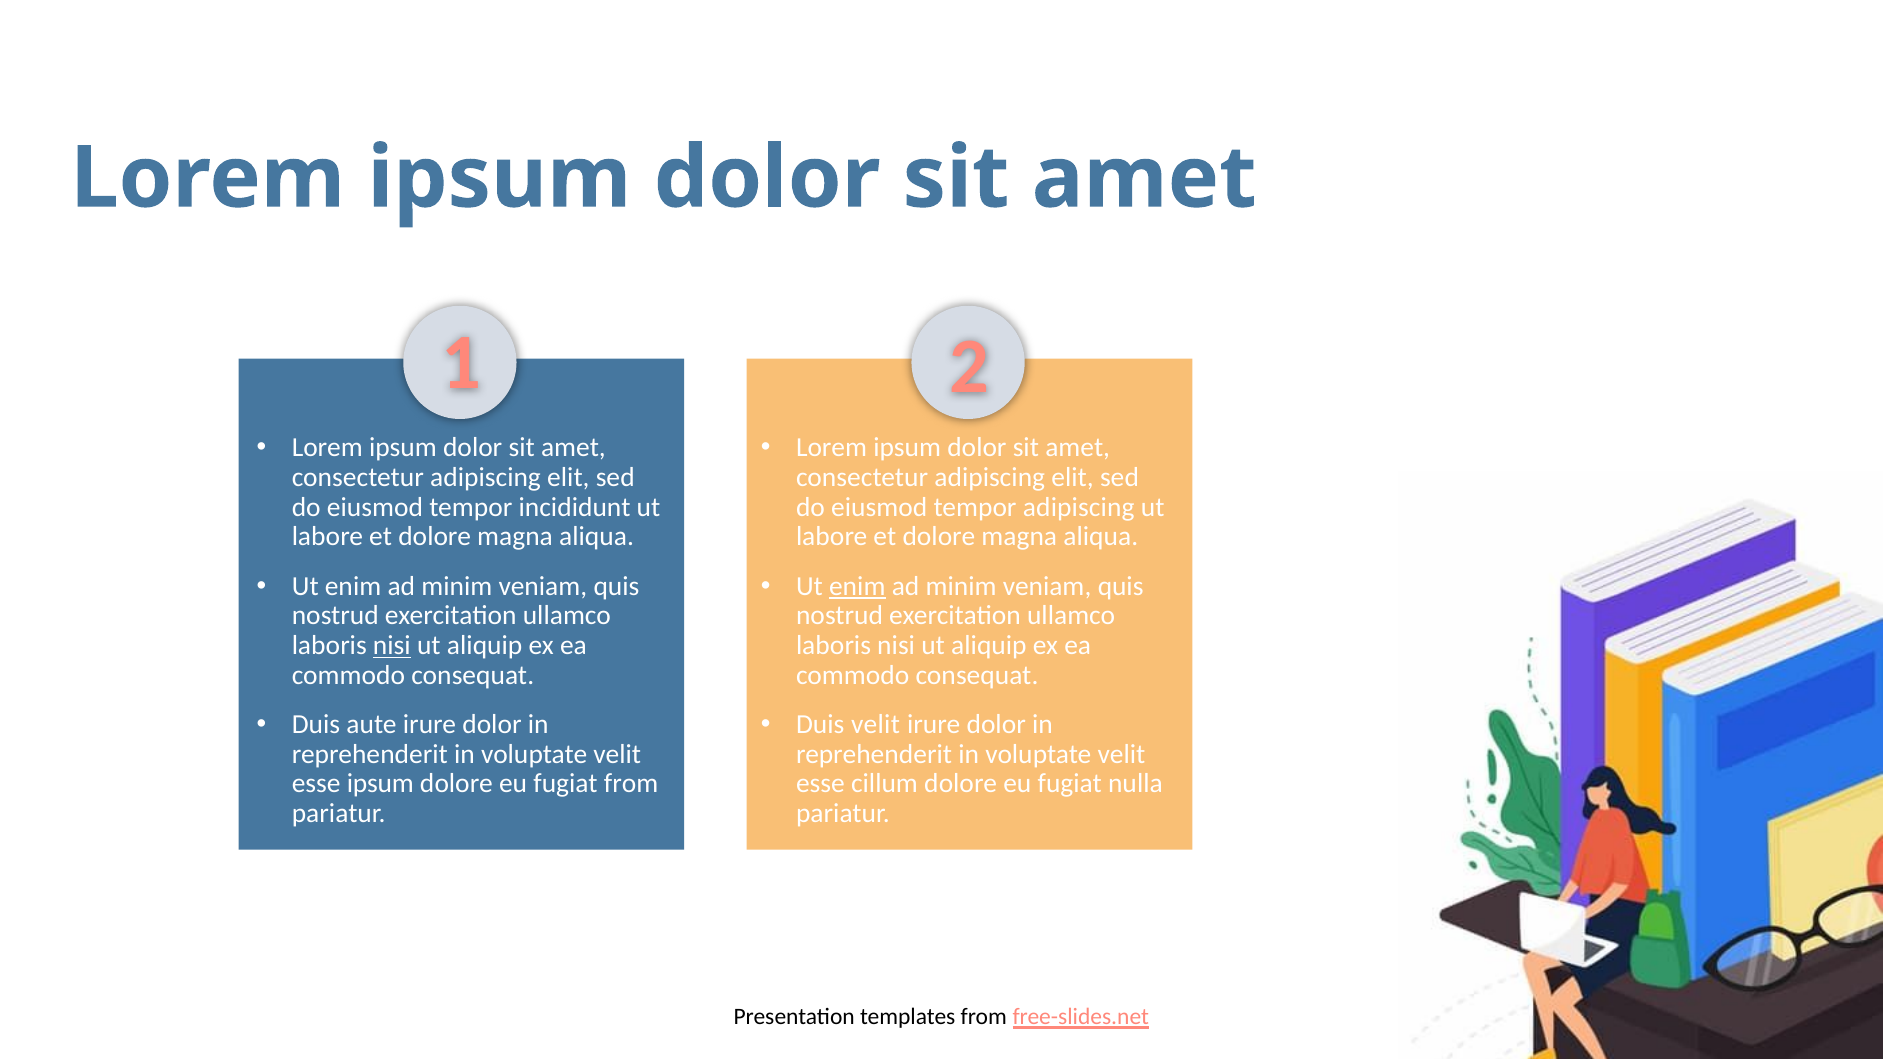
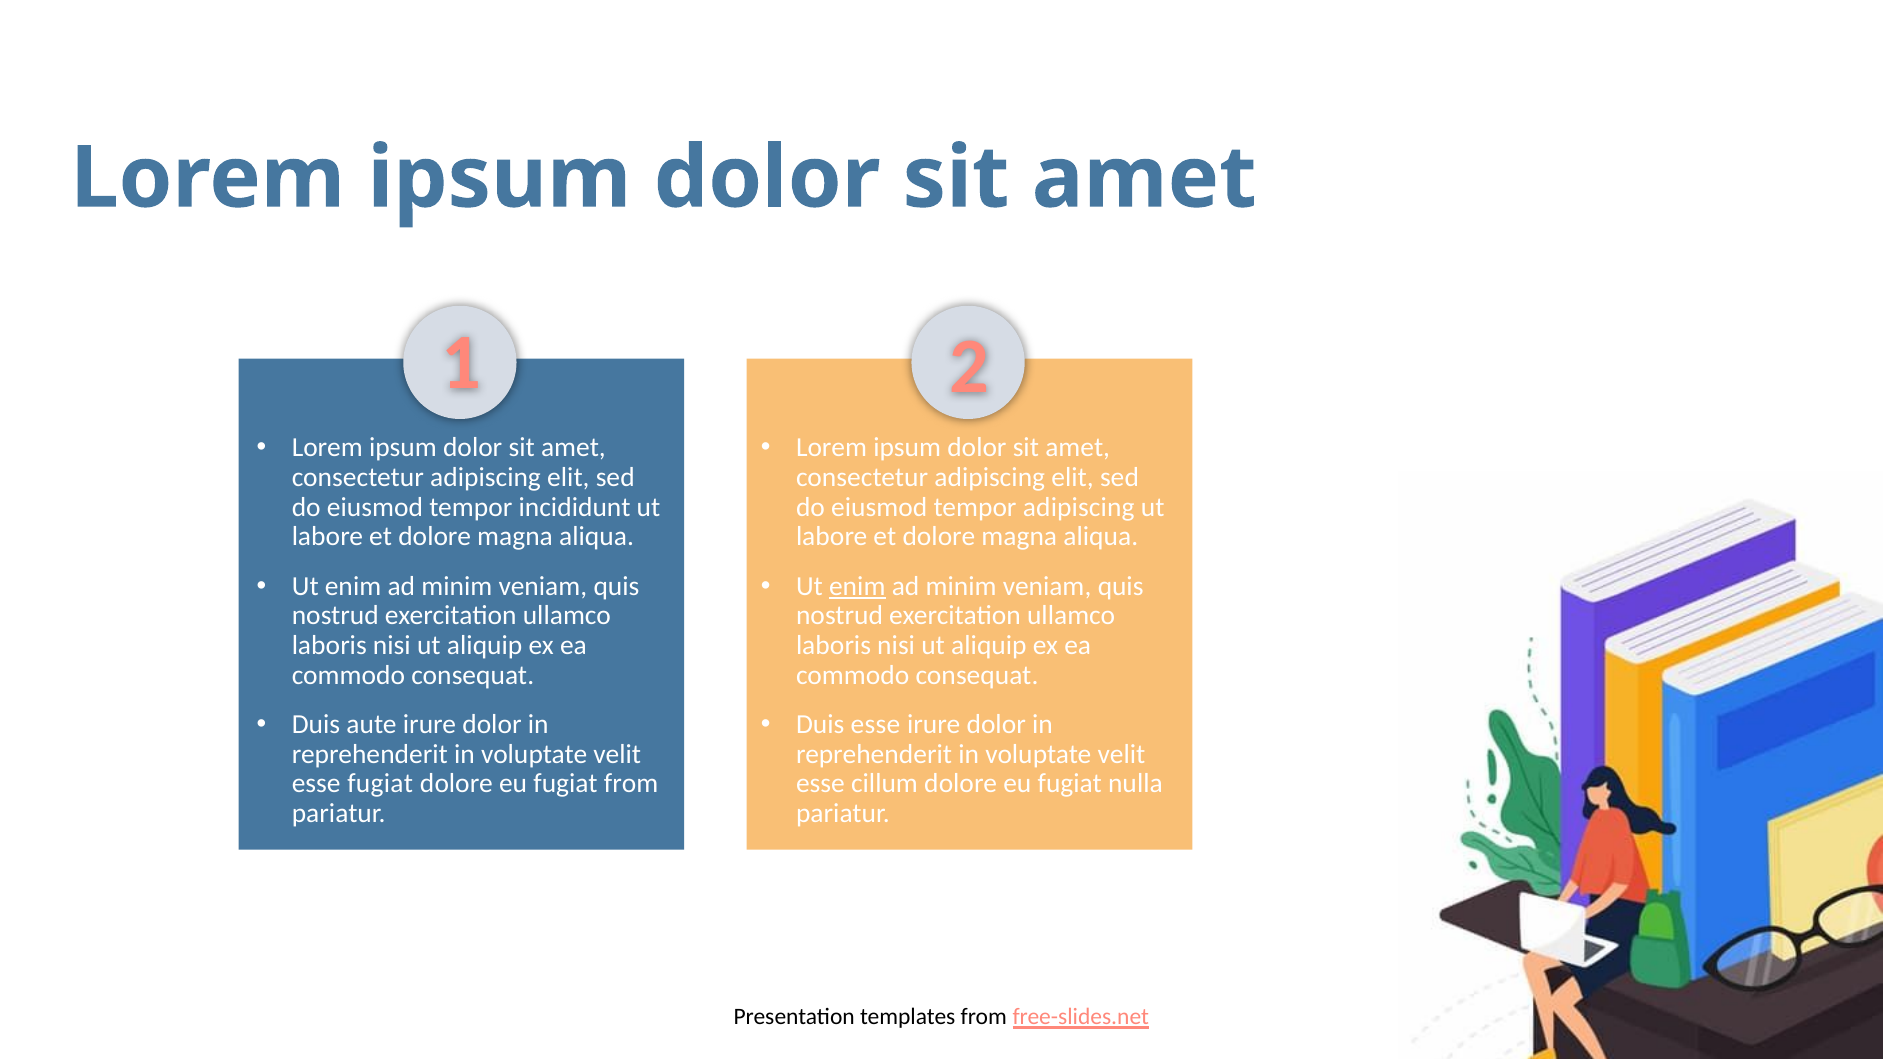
nisi at (392, 646) underline: present -> none
Duis velit: velit -> esse
esse ipsum: ipsum -> fugiat
